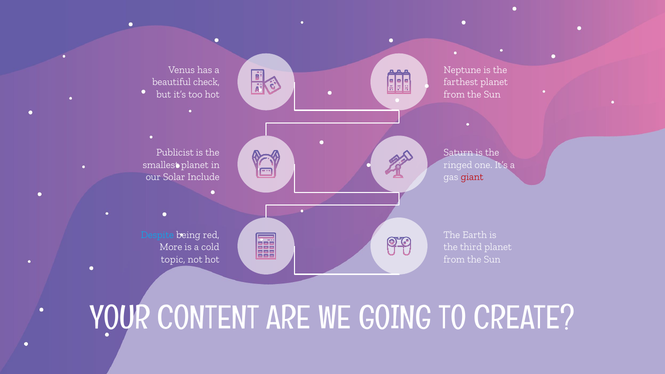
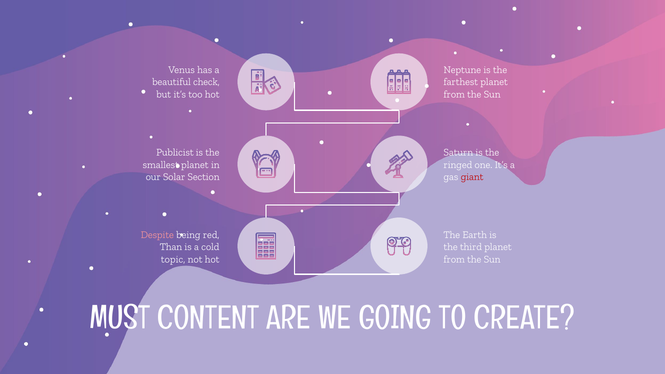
Include: Include -> Section
Despite colour: light blue -> pink
More: More -> Than
YOUR: YOUR -> MUST
